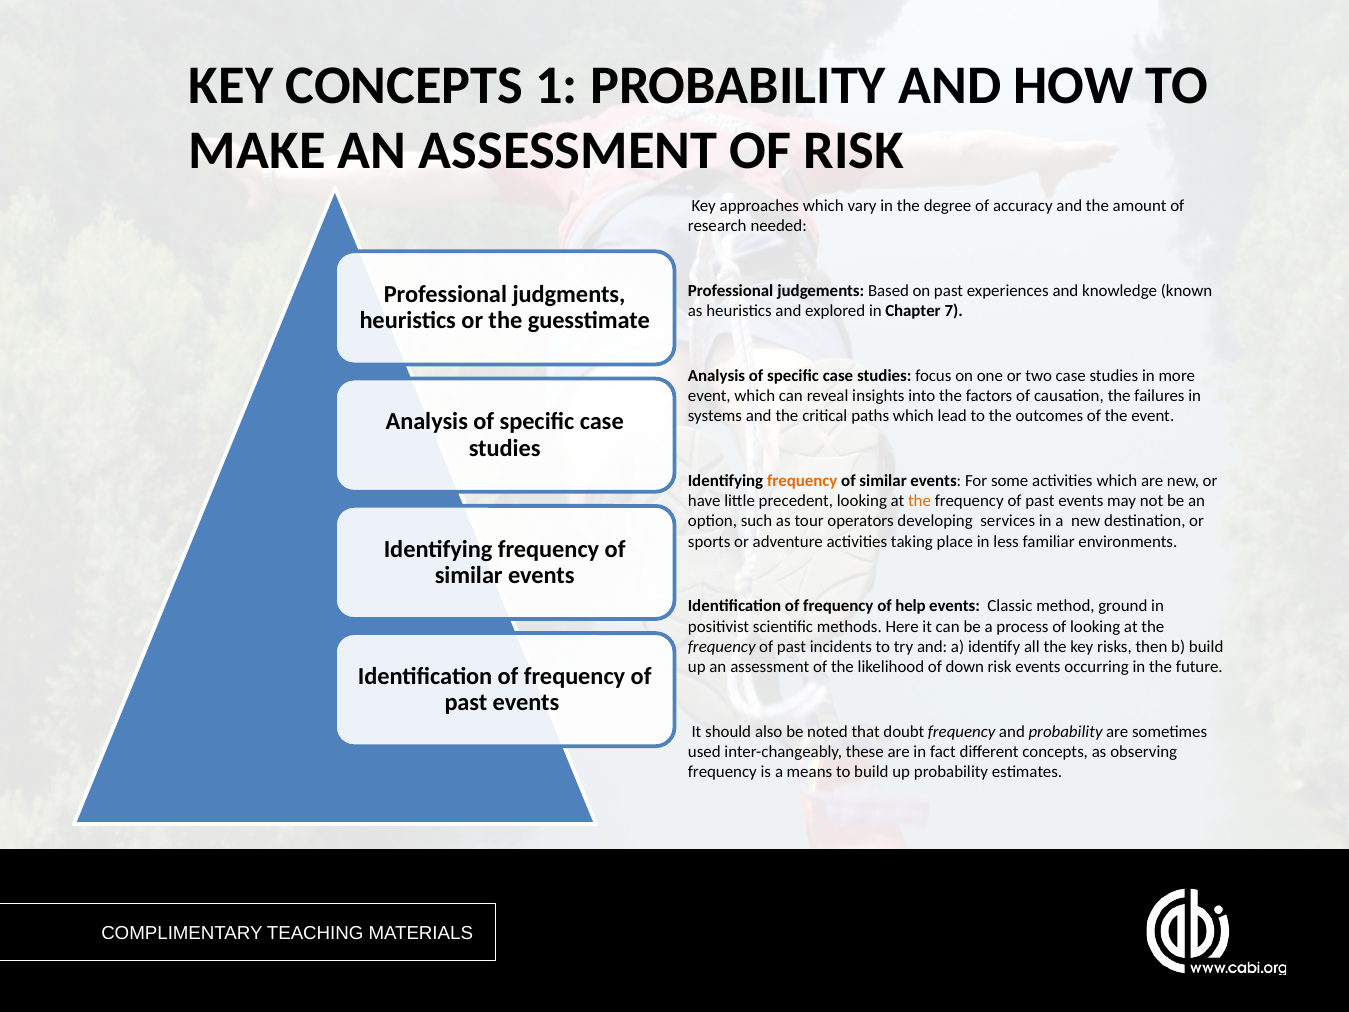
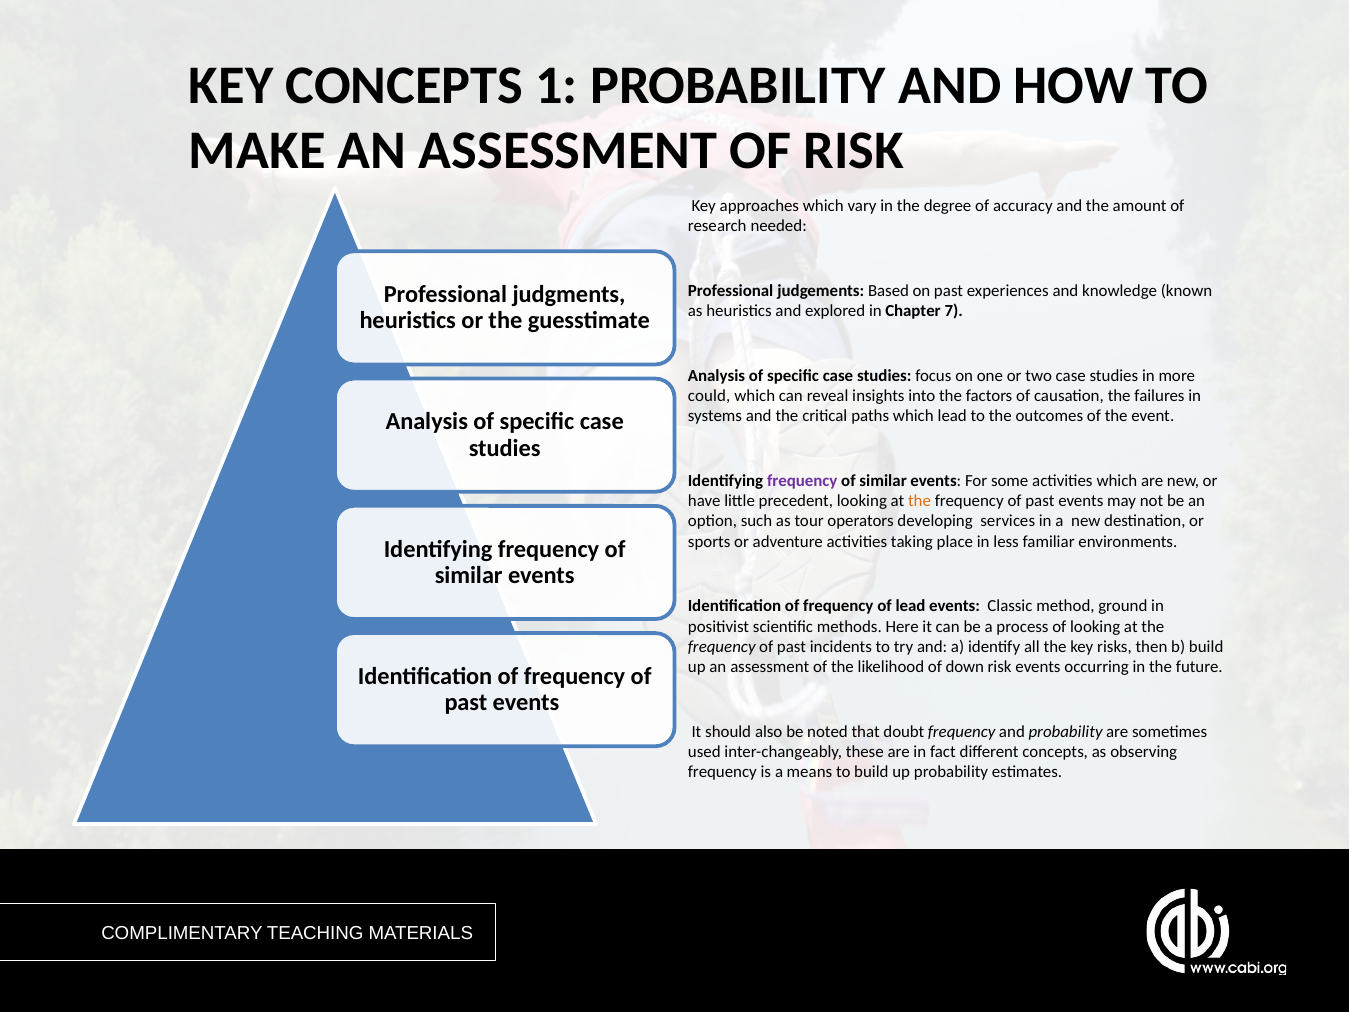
event at (709, 396): event -> could
frequency at (802, 481) colour: orange -> purple
of help: help -> lead
